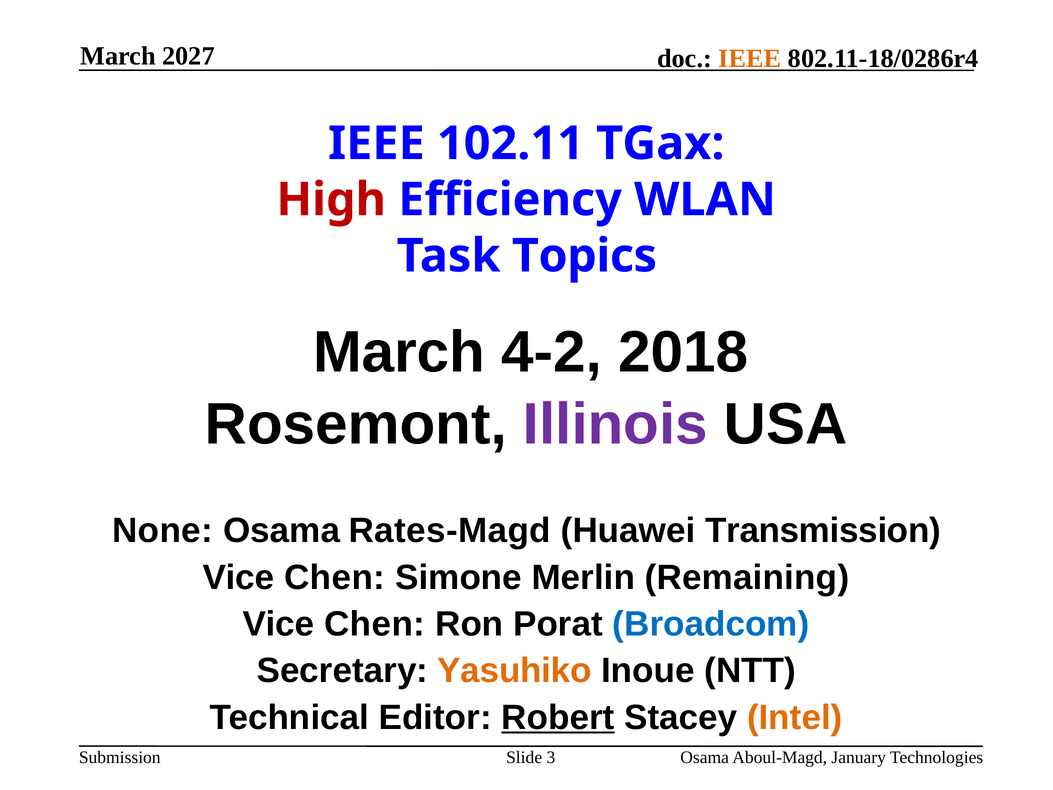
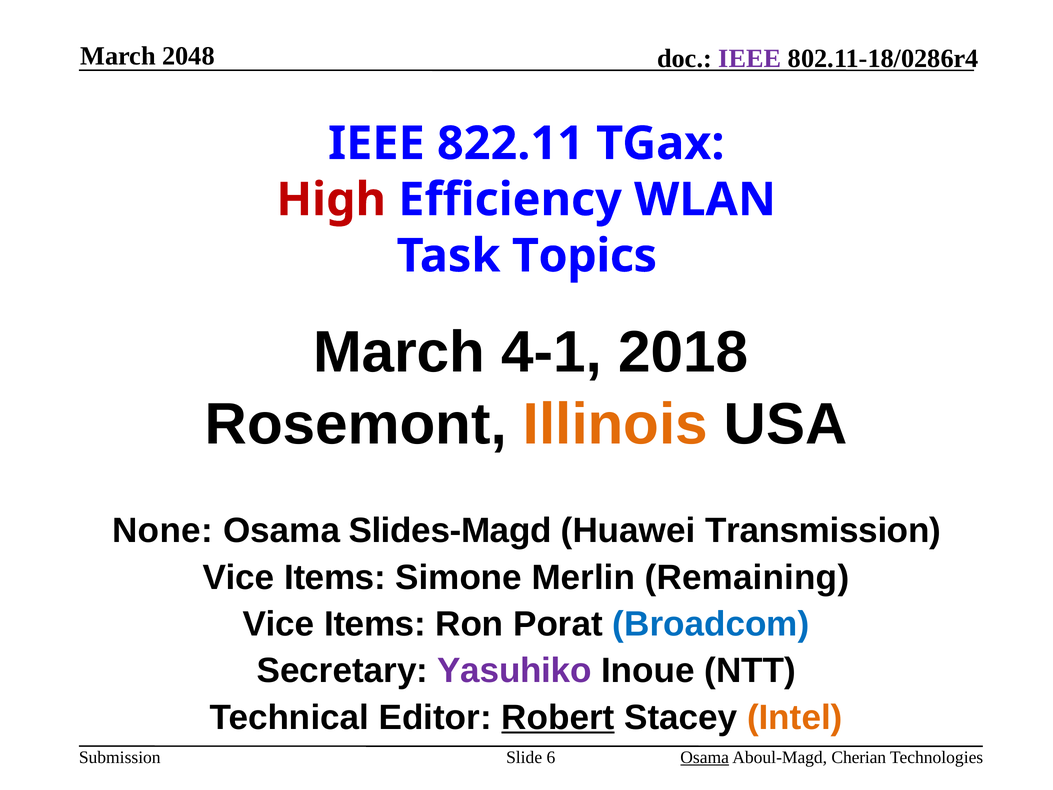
2027: 2027 -> 2048
IEEE at (750, 59) colour: orange -> purple
102.11: 102.11 -> 822.11
4-2: 4-2 -> 4-1
Illinois colour: purple -> orange
Rates-Magd: Rates-Magd -> Slides-Magd
Chen at (335, 577): Chen -> Items
Chen at (375, 624): Chen -> Items
Yasuhiko colour: orange -> purple
3: 3 -> 6
Osama at (705, 757) underline: none -> present
January: January -> Cherian
